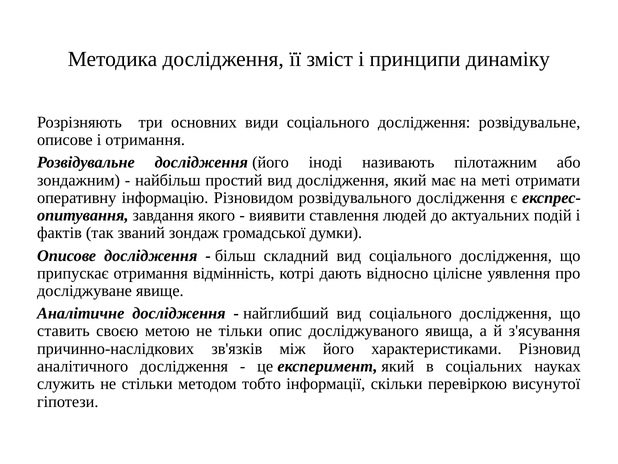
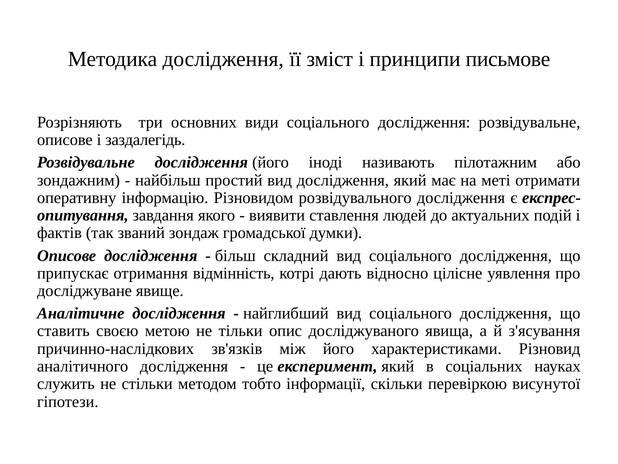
динаміку: динаміку -> письмове
і отримання: отримання -> заздалегідь
